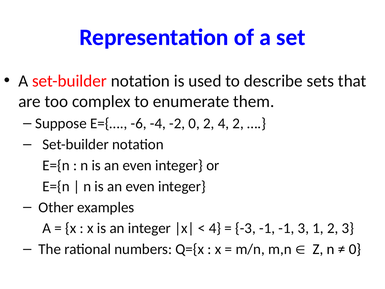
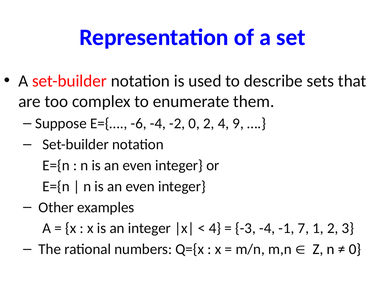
4 2: 2 -> 9
-3 -1: -1 -> -4
-1 3: 3 -> 7
